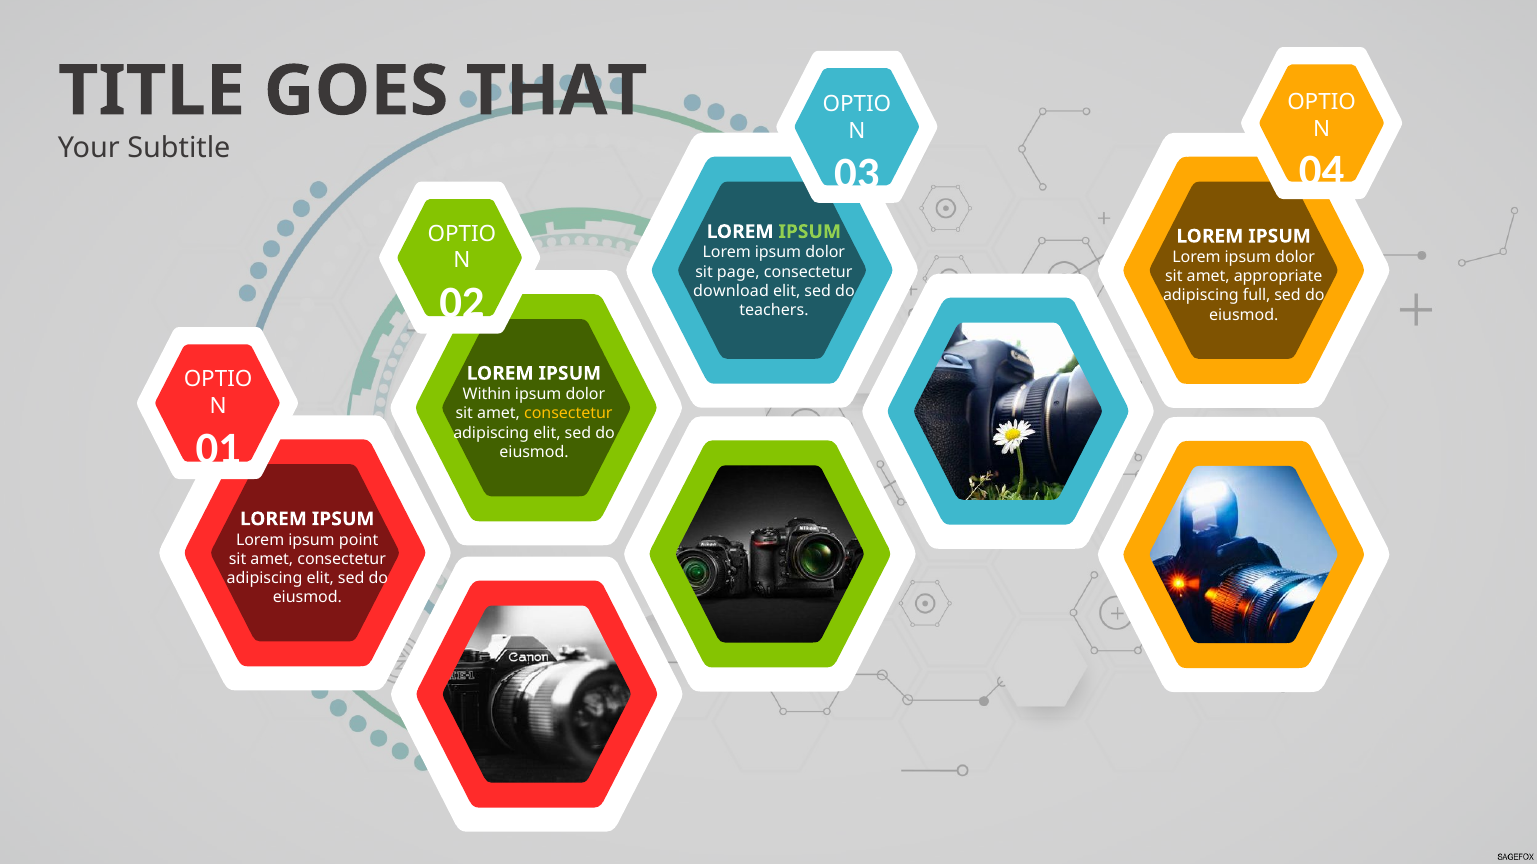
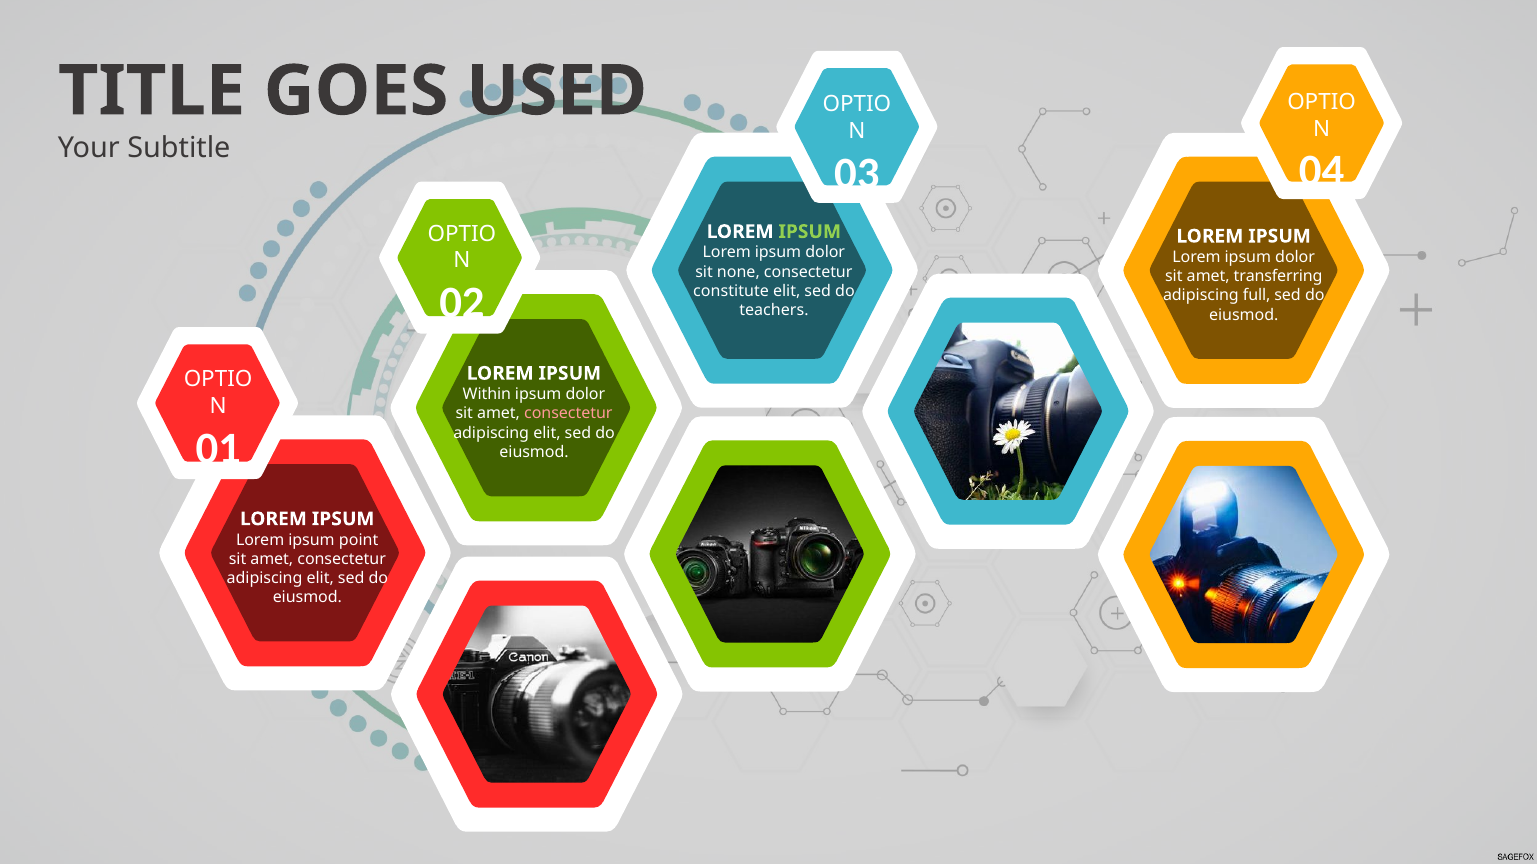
THAT: THAT -> USED
page: page -> none
appropriate: appropriate -> transferring
download: download -> constitute
consectetur at (568, 414) colour: yellow -> pink
